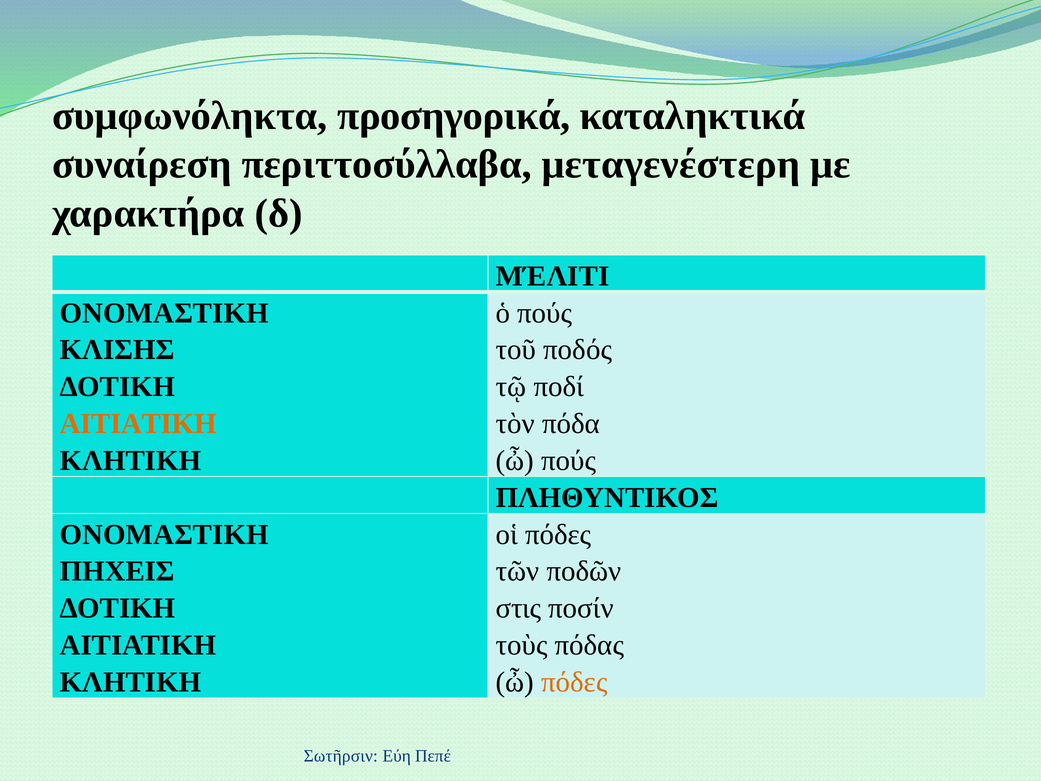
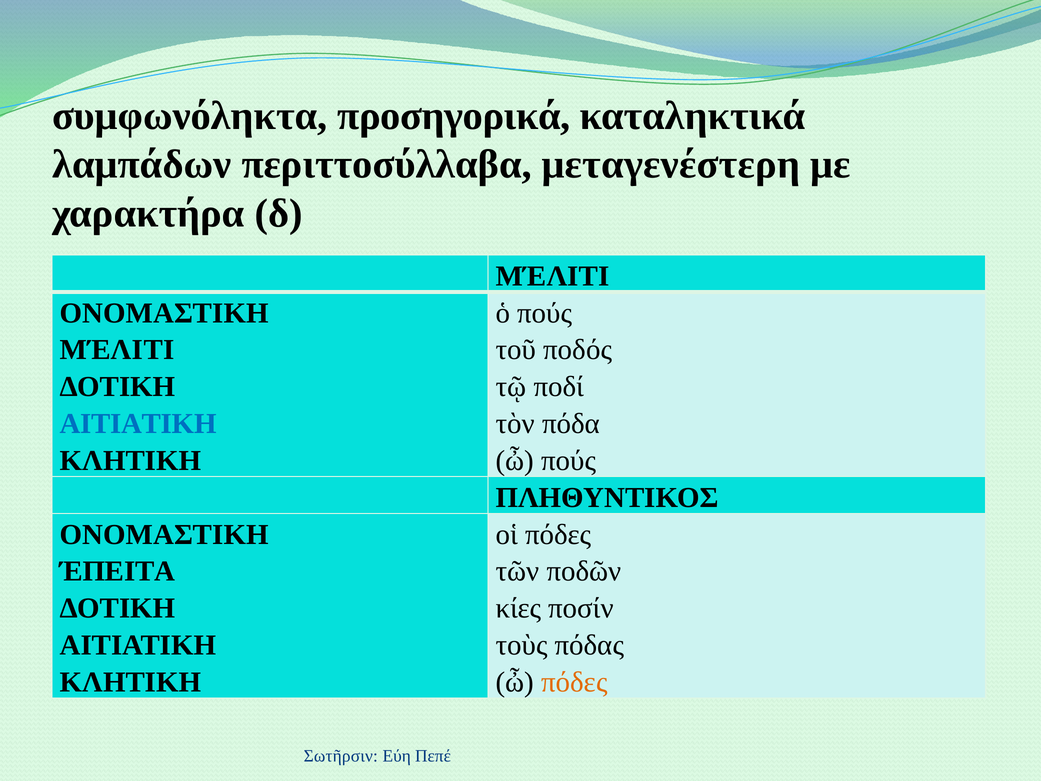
συναίρεση: συναίρεση -> λαμπάδων
ΚΛΙΣΗΣ at (117, 350): ΚΛΙΣΗΣ -> ΜΈΛΙΤΙ
ΑΙΤΙΑΤΙΚΗ at (138, 424) colour: orange -> blue
ΠΗΧΕΙΣ: ΠΗΧΕΙΣ -> ΈΠΕΙΤΑ
στις: στις -> κίες
